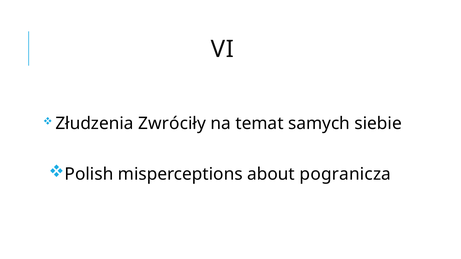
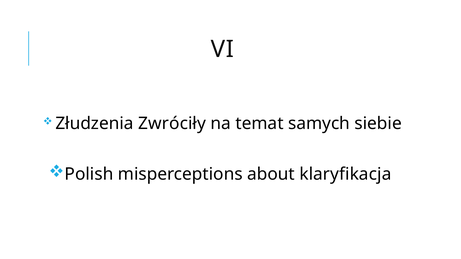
pogranicza: pogranicza -> klaryfikacja
